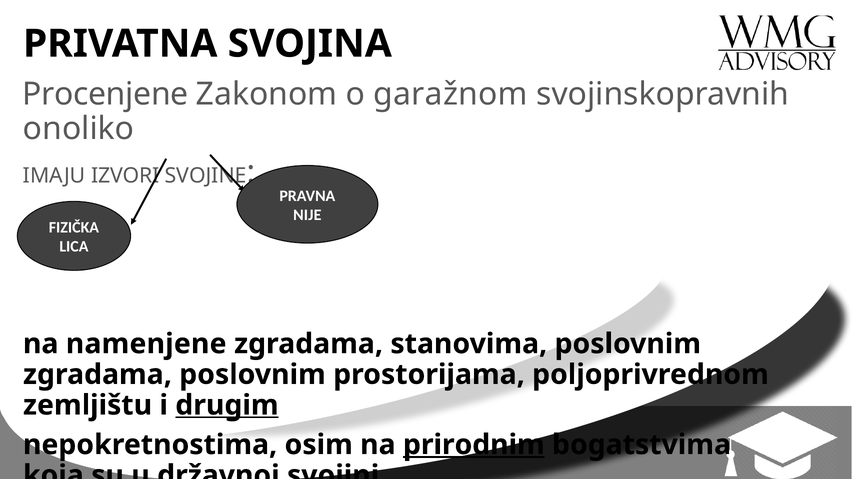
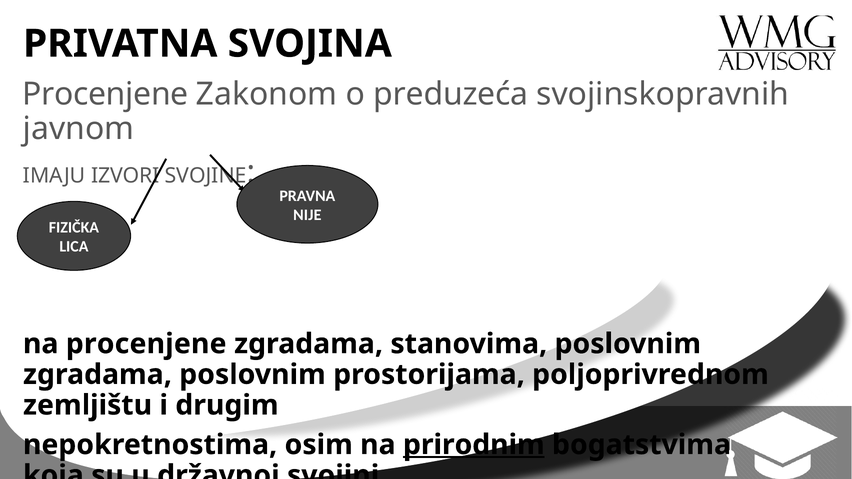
garažnom: garažnom -> preduzeća
onoliko: onoliko -> javnom
na namenjene: namenjene -> procenjene
drugim underline: present -> none
